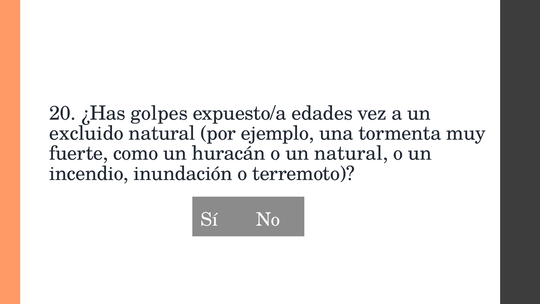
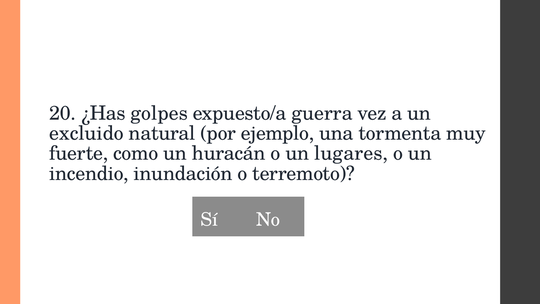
edades: edades -> guerra
un natural: natural -> lugares
